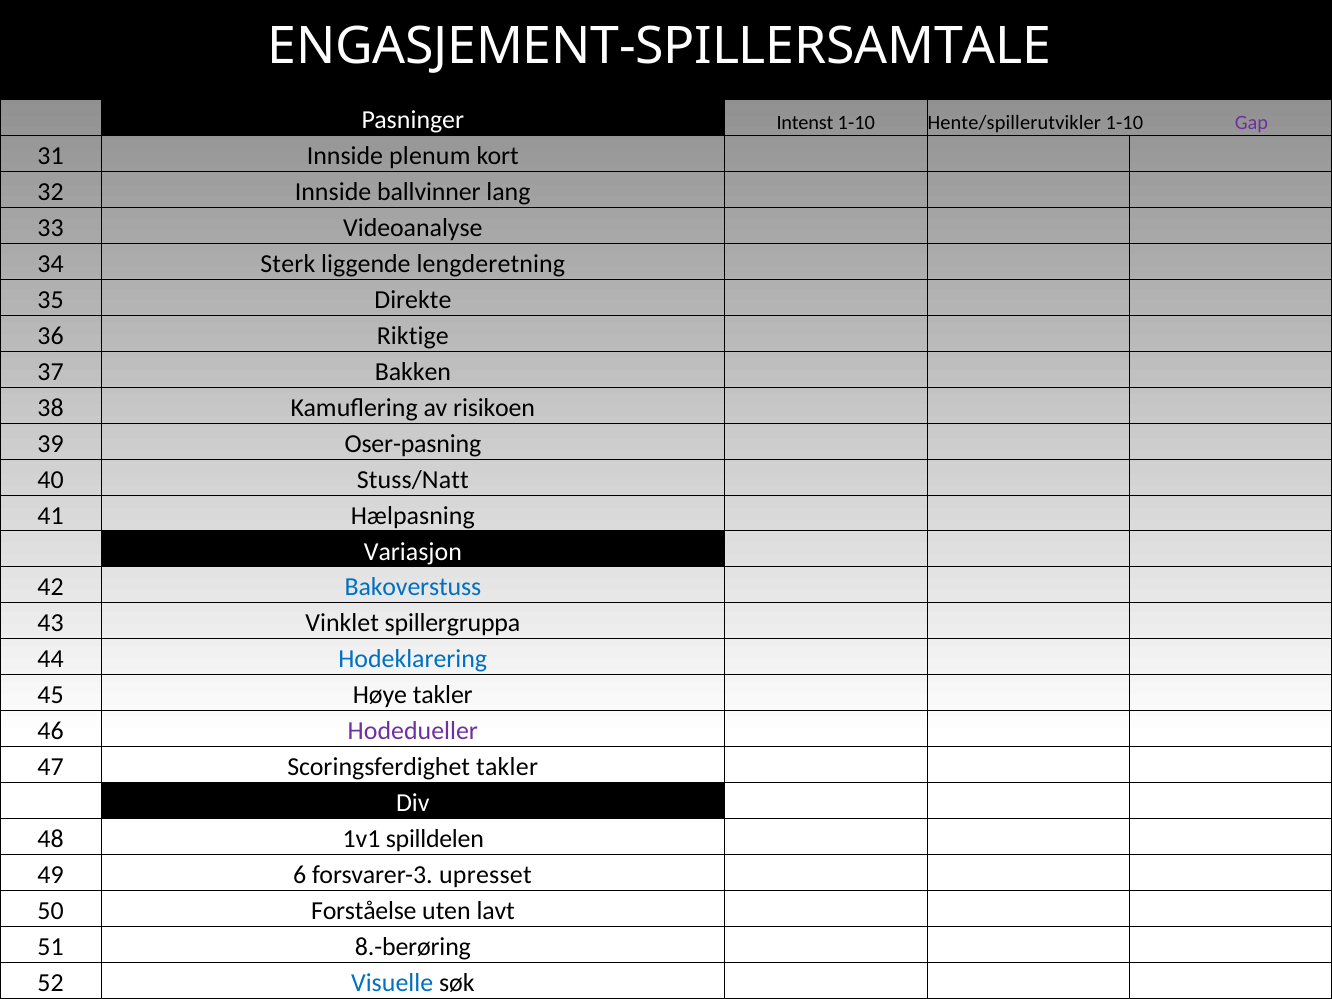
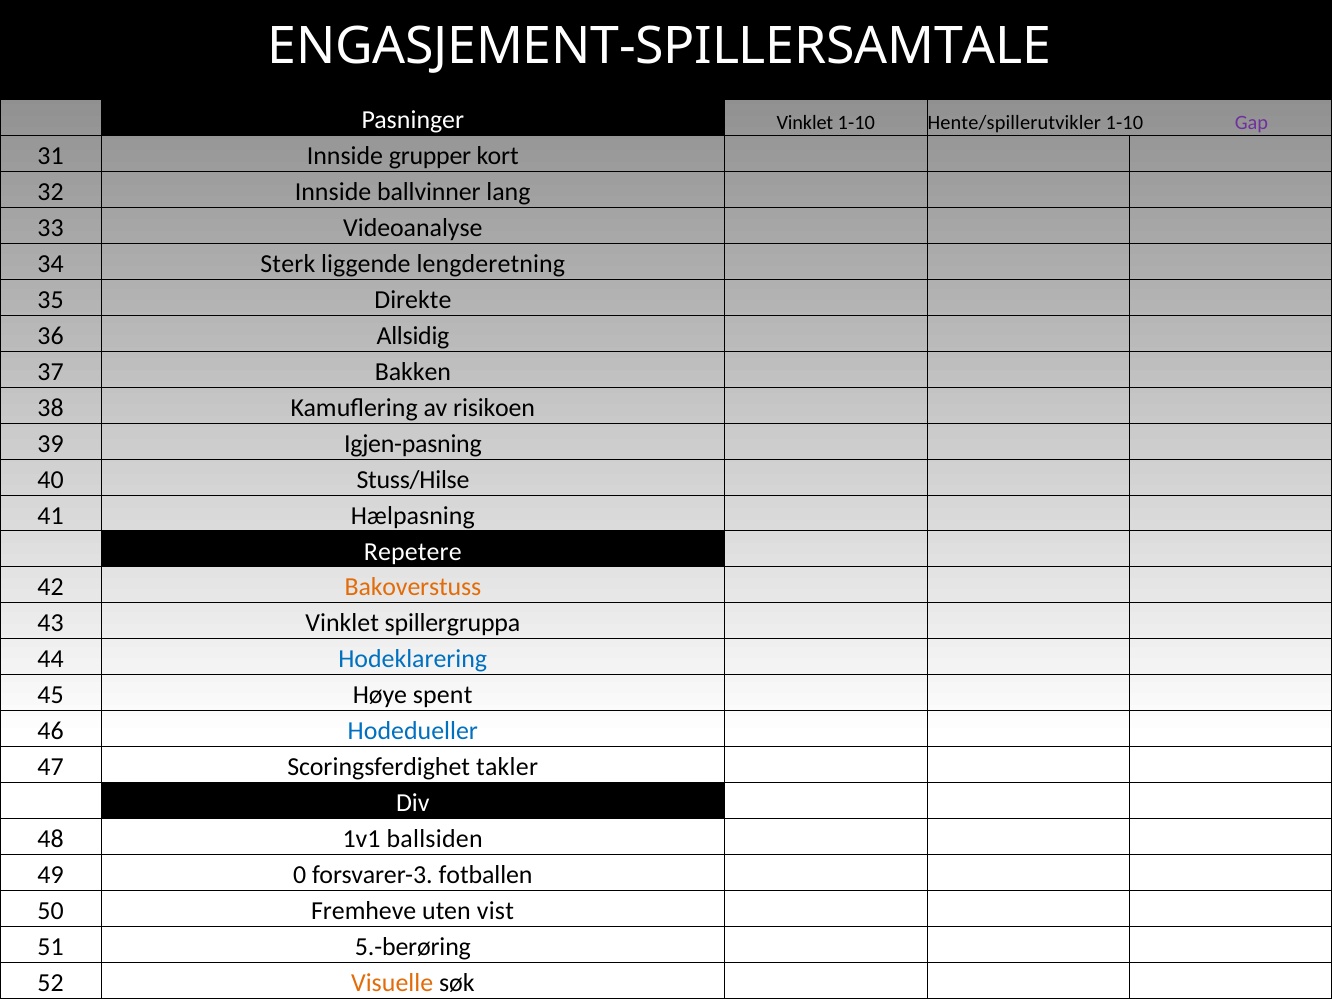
Pasninger Intenst: Intenst -> Vinklet
plenum: plenum -> grupper
Riktige: Riktige -> Allsidig
Oser-pasning: Oser-pasning -> Igjen-pasning
Stuss/Natt: Stuss/Natt -> Stuss/Hilse
Variasjon: Variasjon -> Repetere
Bakoverstuss colour: blue -> orange
Høye takler: takler -> spent
Hodedueller colour: purple -> blue
spilldelen: spilldelen -> ballsiden
6: 6 -> 0
upresset: upresset -> fotballen
Forståelse: Forståelse -> Fremheve
lavt: lavt -> vist
8.-berøring: 8.-berøring -> 5.-berøring
Visuelle colour: blue -> orange
